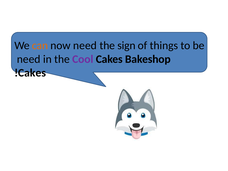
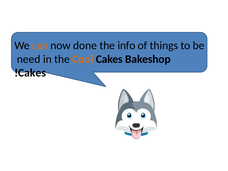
now need: need -> done
sign: sign -> info
Cool colour: purple -> orange
